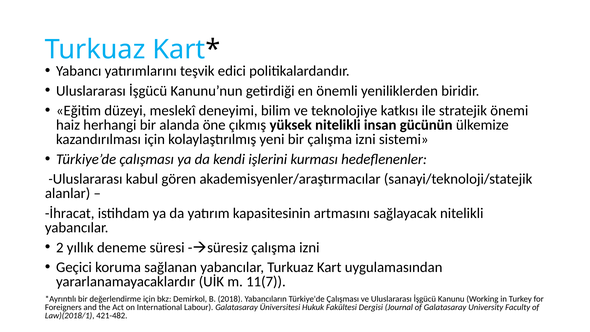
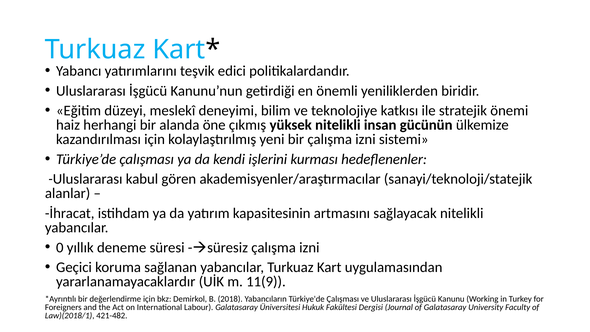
2: 2 -> 0
11(7: 11(7 -> 11(9
